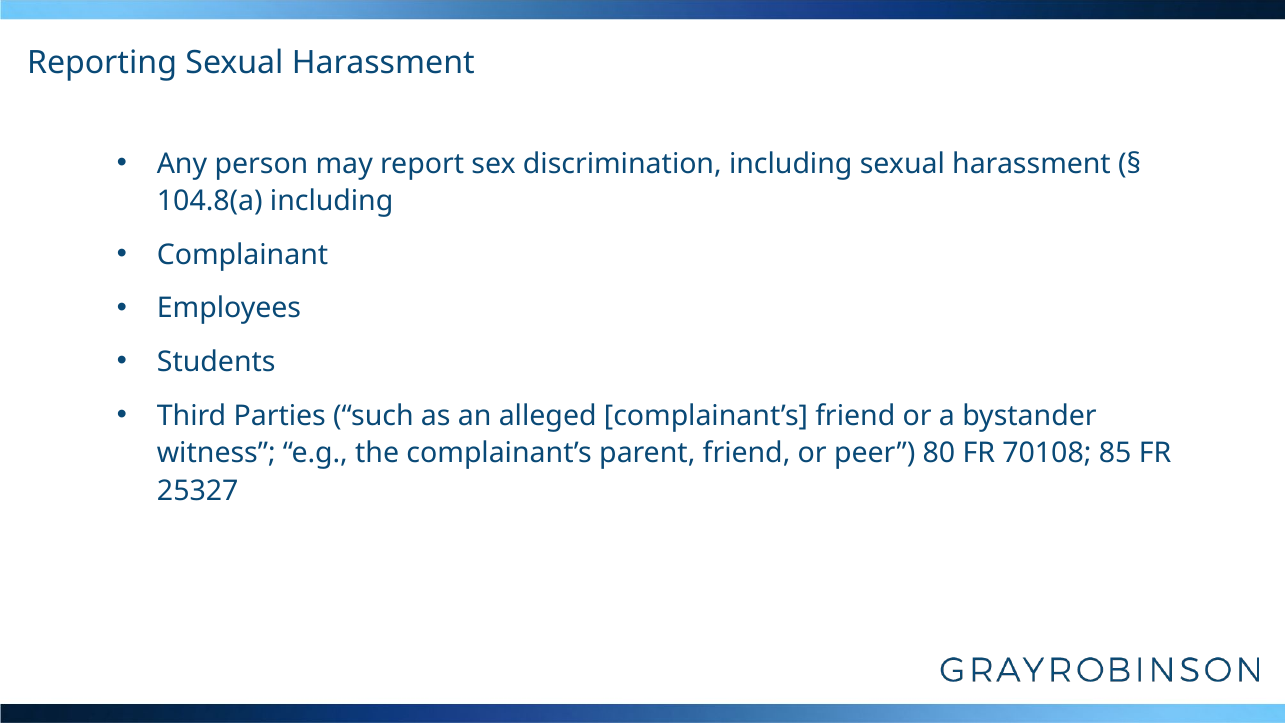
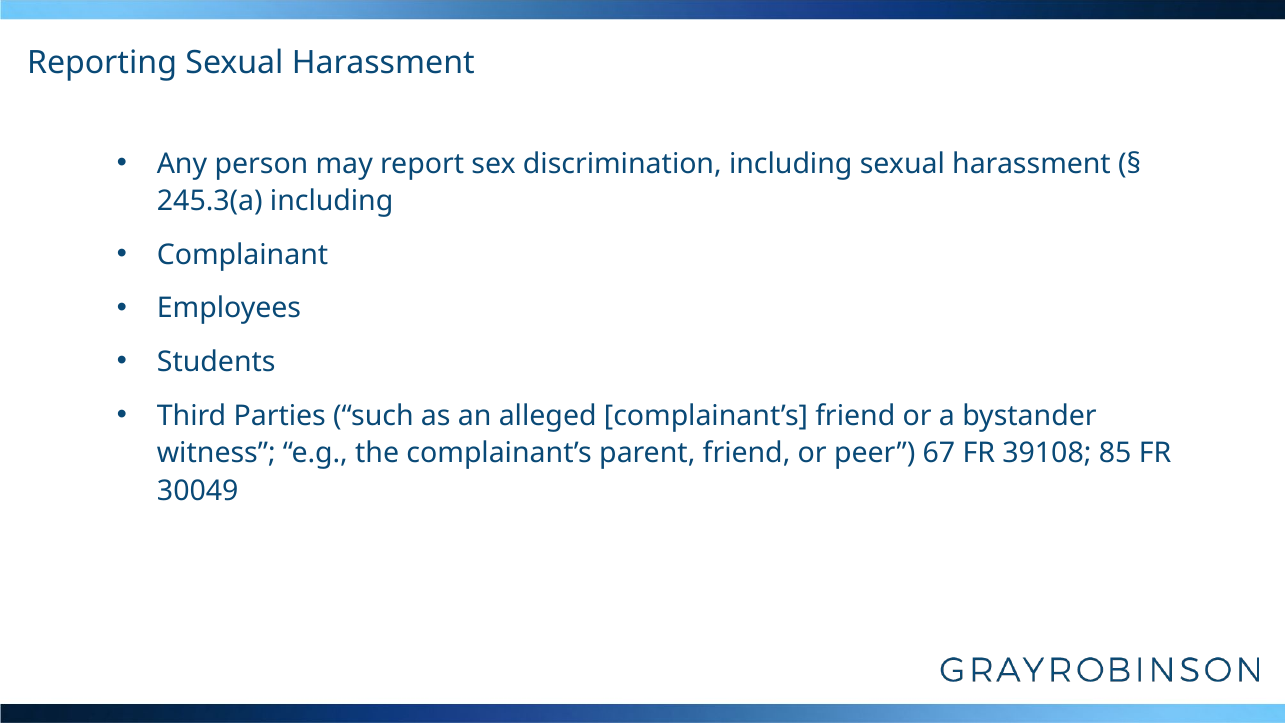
104.8(a: 104.8(a -> 245.3(a
80: 80 -> 67
70108: 70108 -> 39108
25327: 25327 -> 30049
